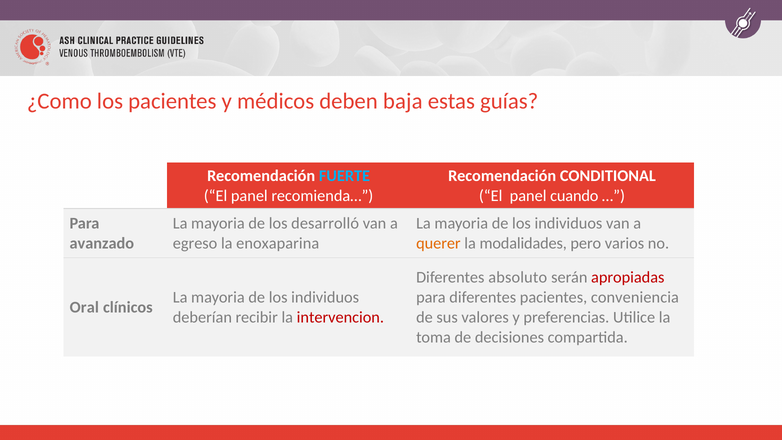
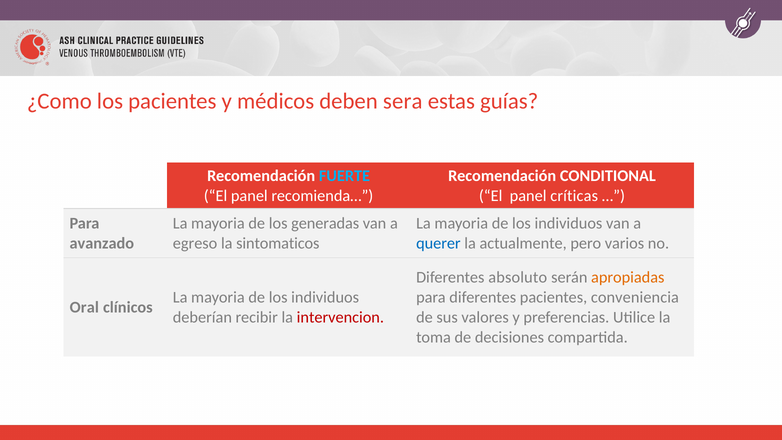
baja: baja -> sera
cuando: cuando -> críticas
desarrolló: desarrolló -> generadas
enoxaparina: enoxaparina -> sintomaticos
querer colour: orange -> blue
modalidades: modalidades -> actualmente
apropiadas colour: red -> orange
